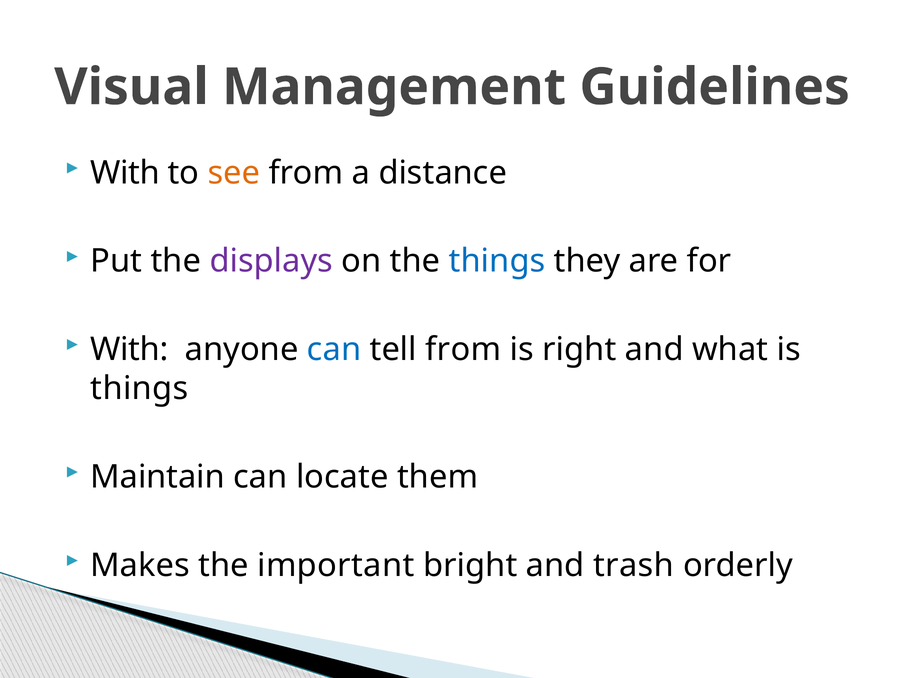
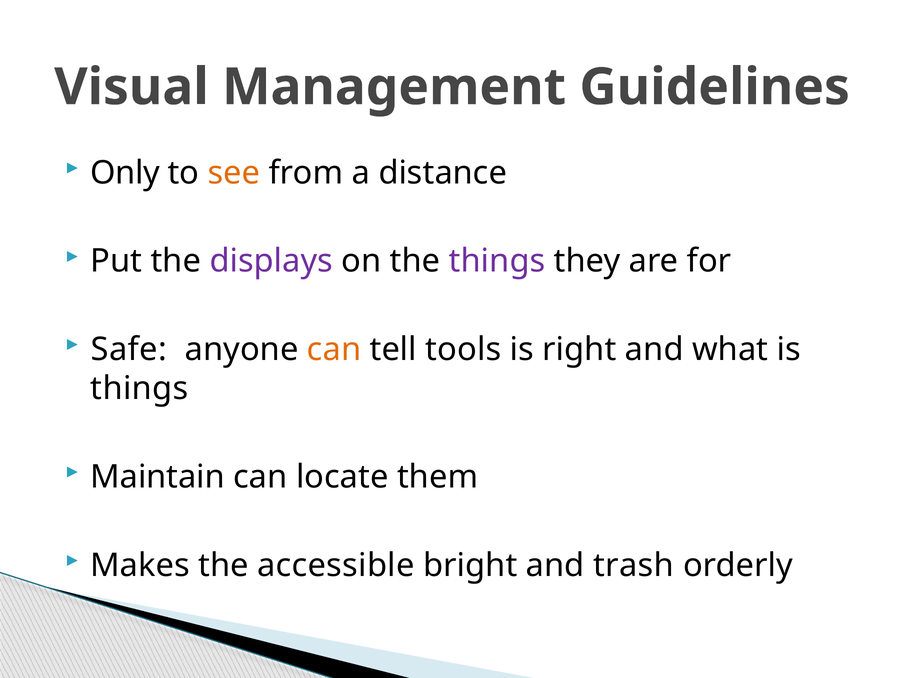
With at (125, 173): With -> Only
things at (497, 261) colour: blue -> purple
With at (129, 350): With -> Safe
can at (334, 350) colour: blue -> orange
tell from: from -> tools
important: important -> accessible
